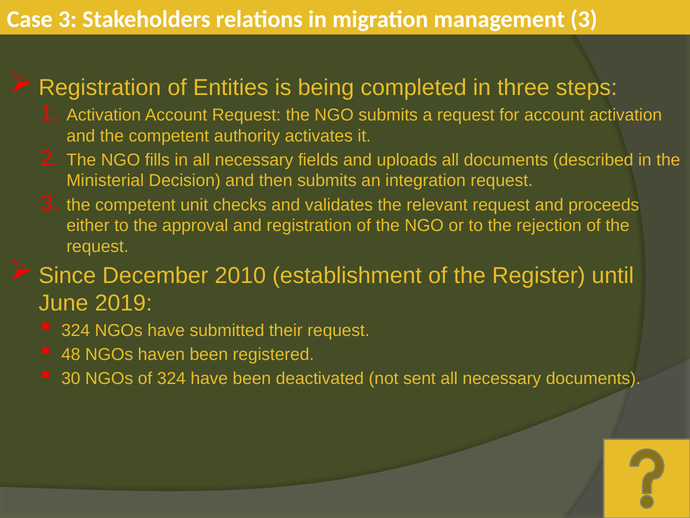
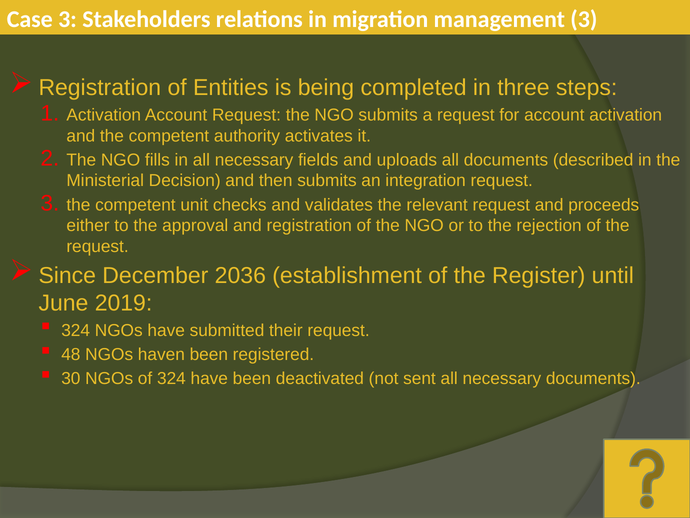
2010: 2010 -> 2036
